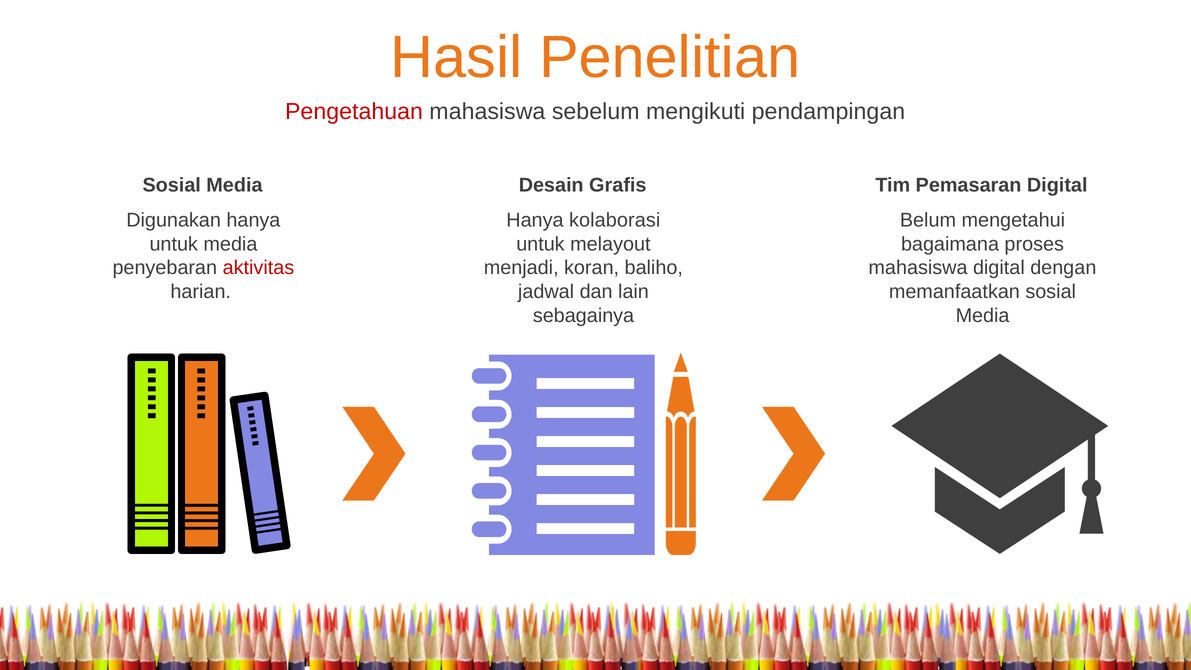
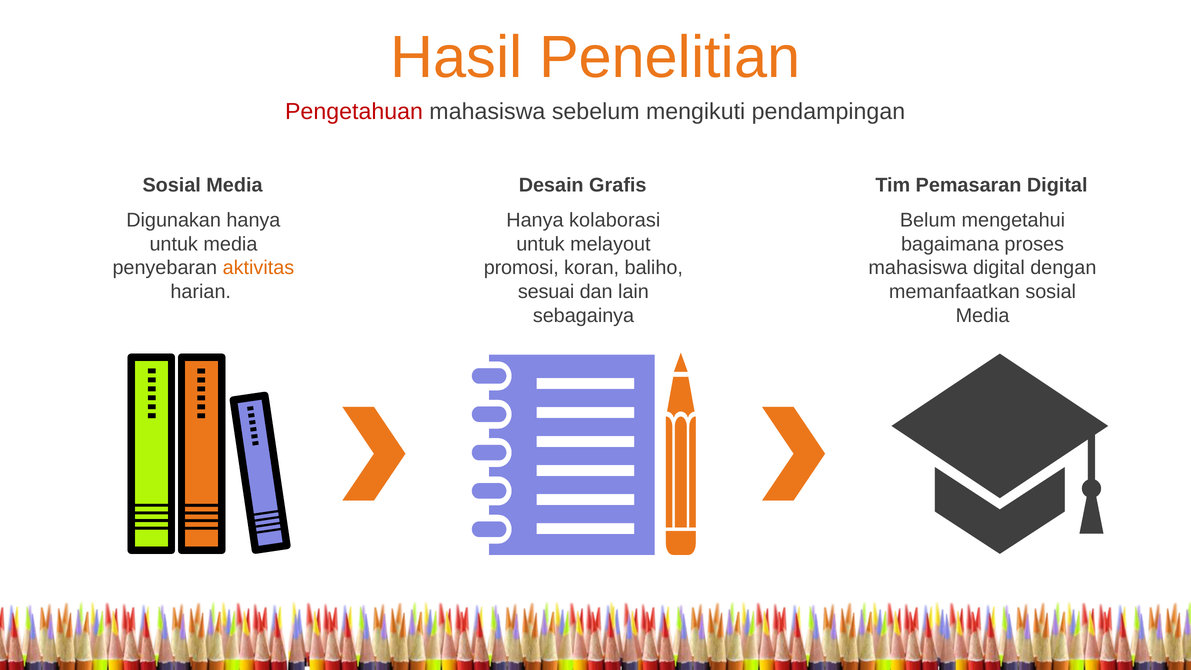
aktivitas colour: red -> orange
menjadi: menjadi -> promosi
jadwal: jadwal -> sesuai
